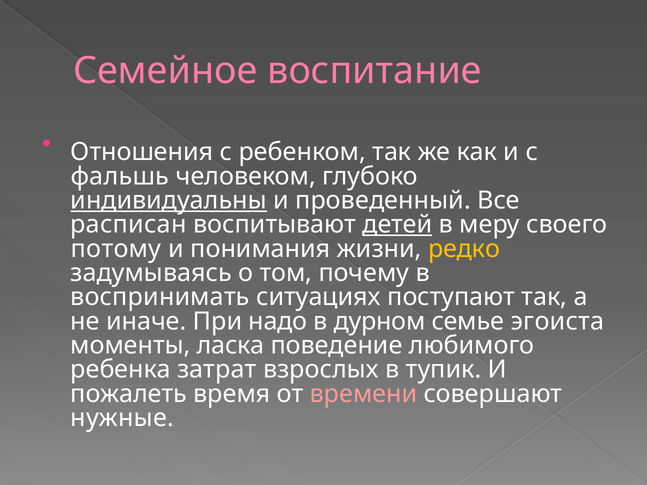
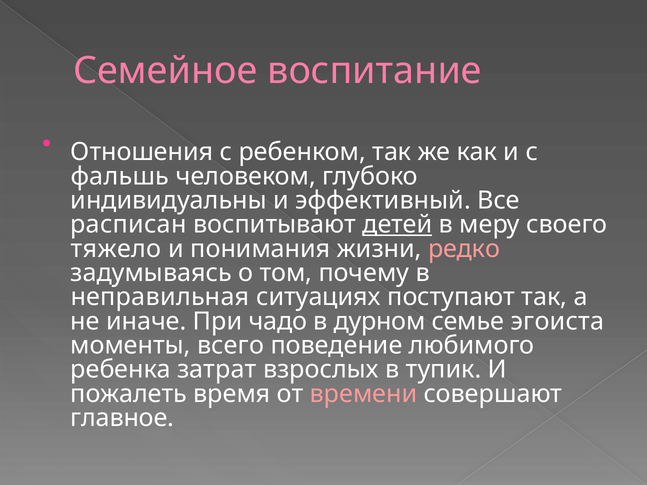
индивидуальны underline: present -> none
проведенный: проведенный -> эффективный
потому: потому -> тяжело
редко colour: yellow -> pink
воспринимать: воспринимать -> неправильная
надо: надо -> чадо
ласка: ласка -> всего
нужные: нужные -> главное
